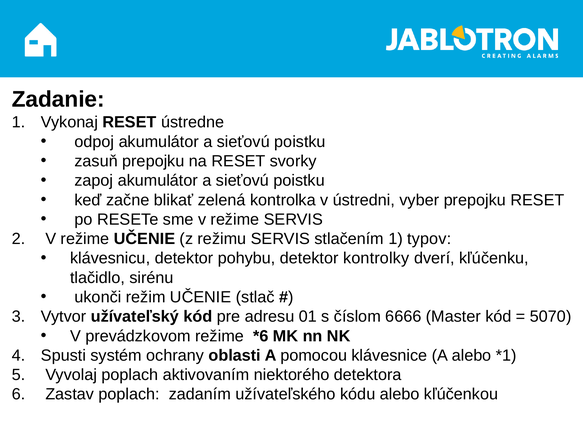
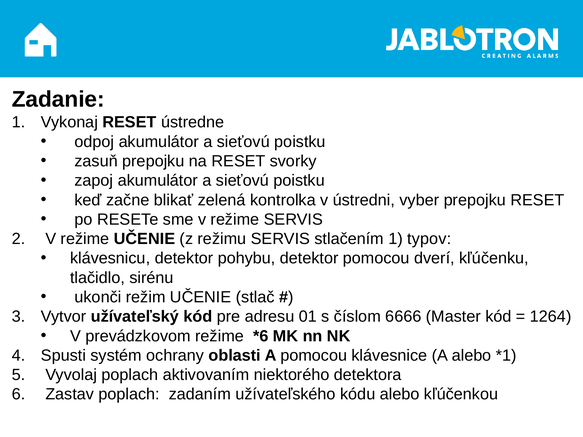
detektor kontrolky: kontrolky -> pomocou
5070: 5070 -> 1264
